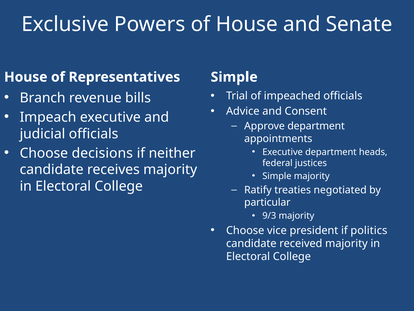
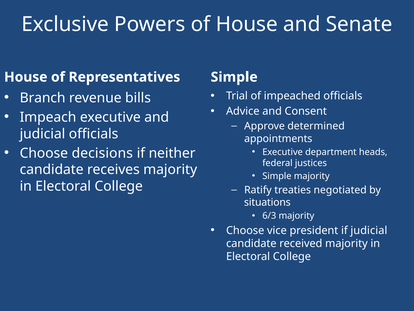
Approve department: department -> determined
particular: particular -> situations
9/3: 9/3 -> 6/3
if politics: politics -> judicial
